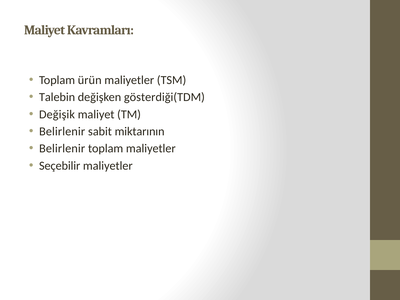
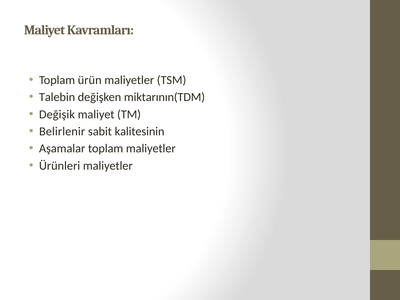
gösterdiği(TDM: gösterdiği(TDM -> miktarının(TDM
miktarının: miktarının -> kalitesinin
Belirlenir at (62, 149): Belirlenir -> Aşamalar
Seçebilir: Seçebilir -> Ürünleri
